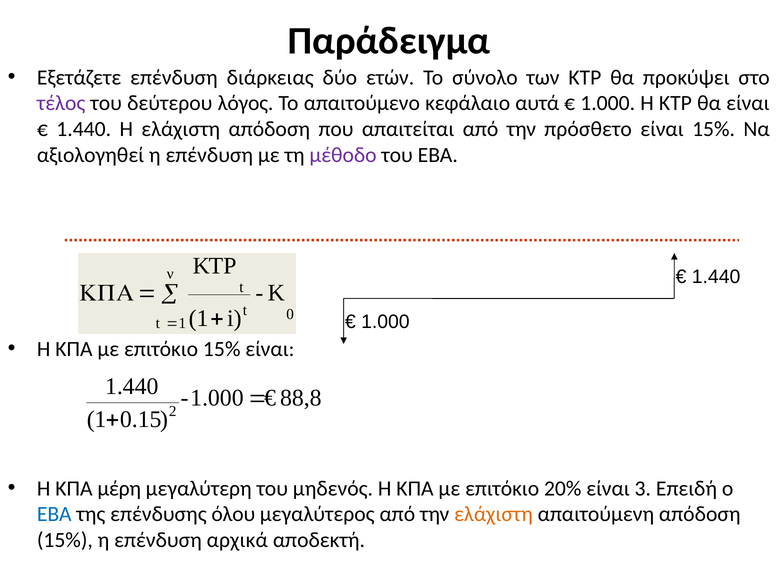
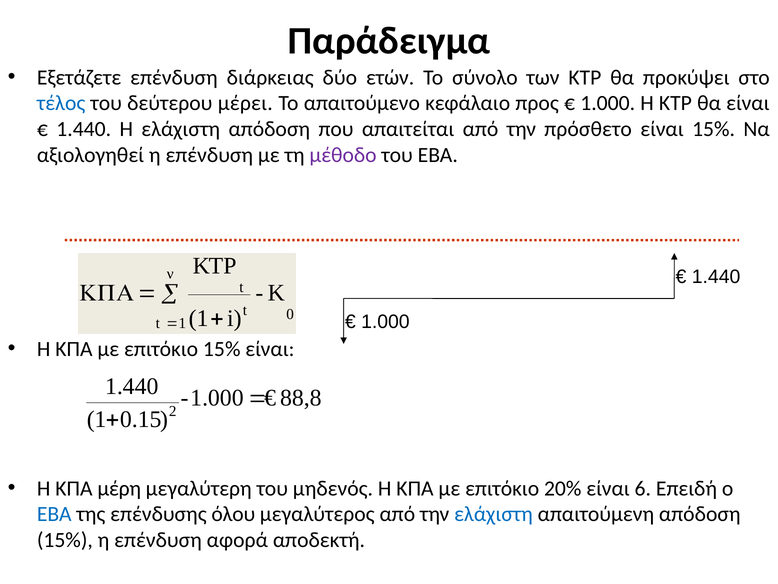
τέλος colour: purple -> blue
λόγος: λόγος -> μέρει
αυτά: αυτά -> προς
3: 3 -> 6
ελάχιστη at (493, 514) colour: orange -> blue
αρχικά: αρχικά -> αφορά
